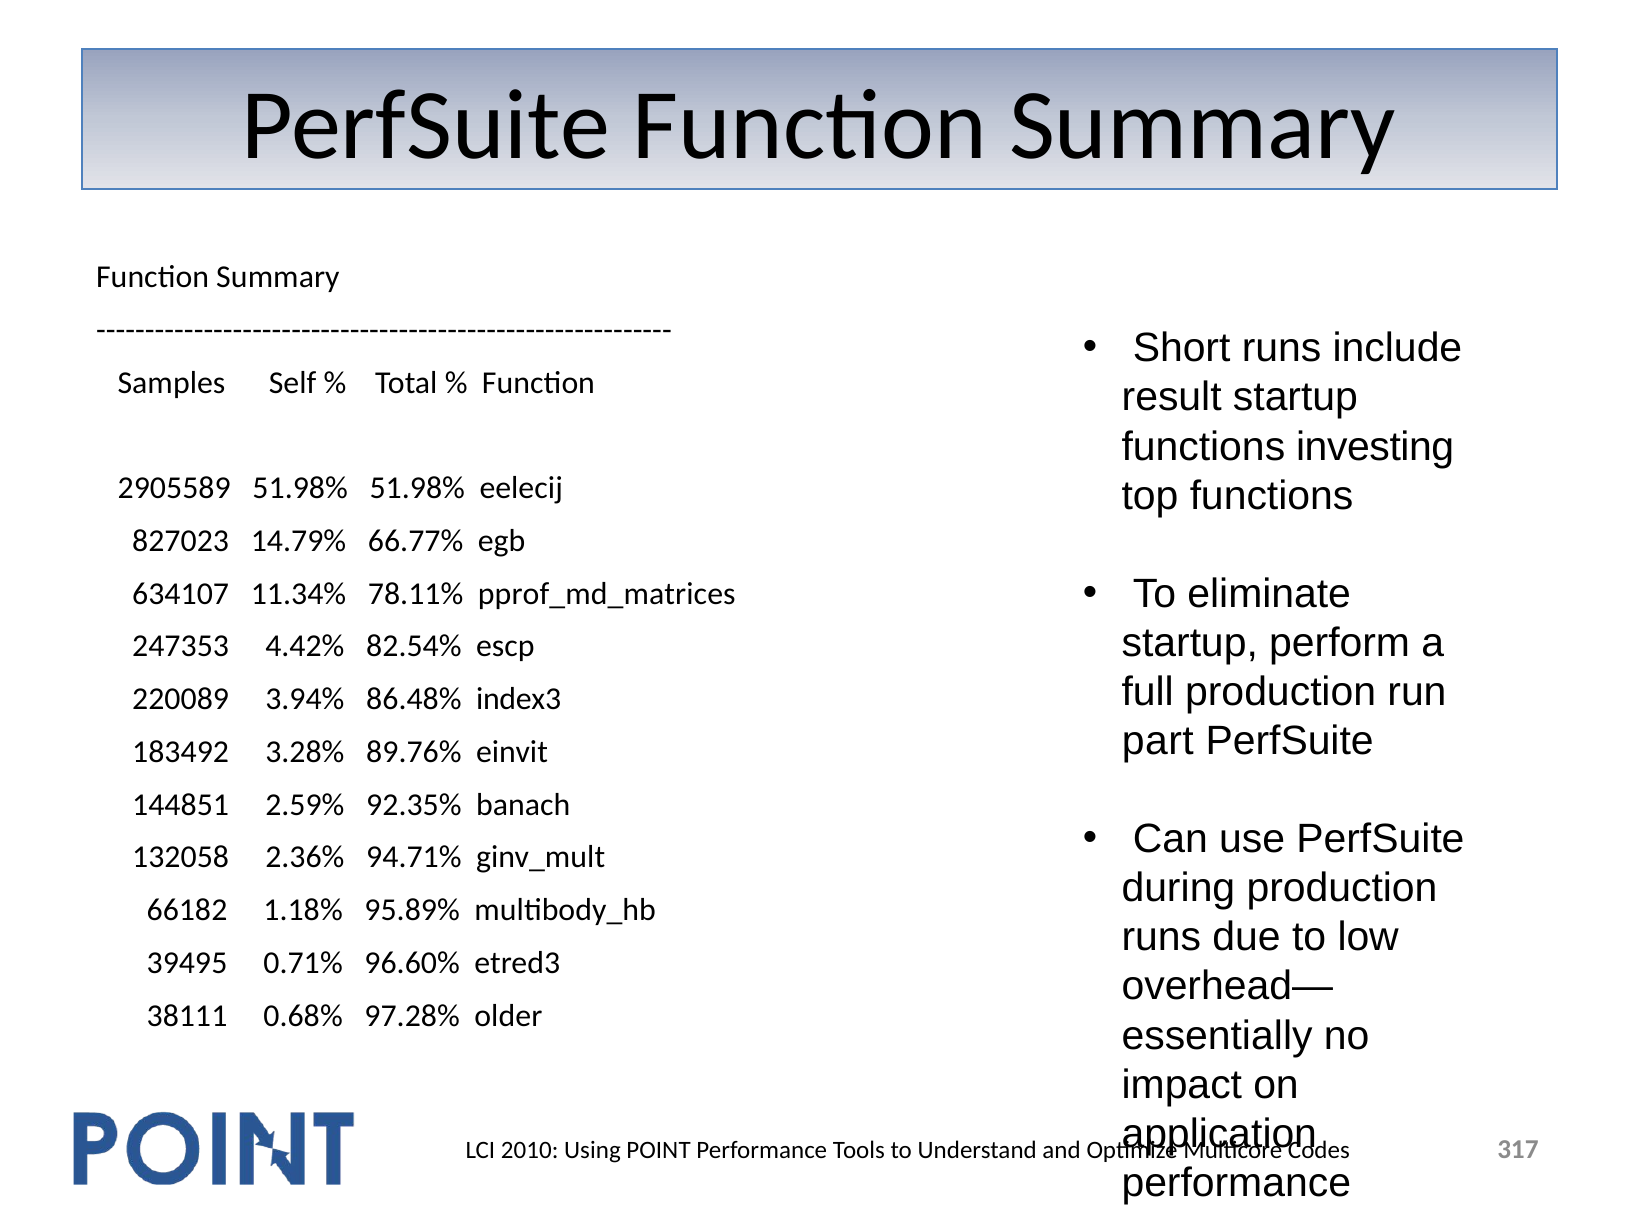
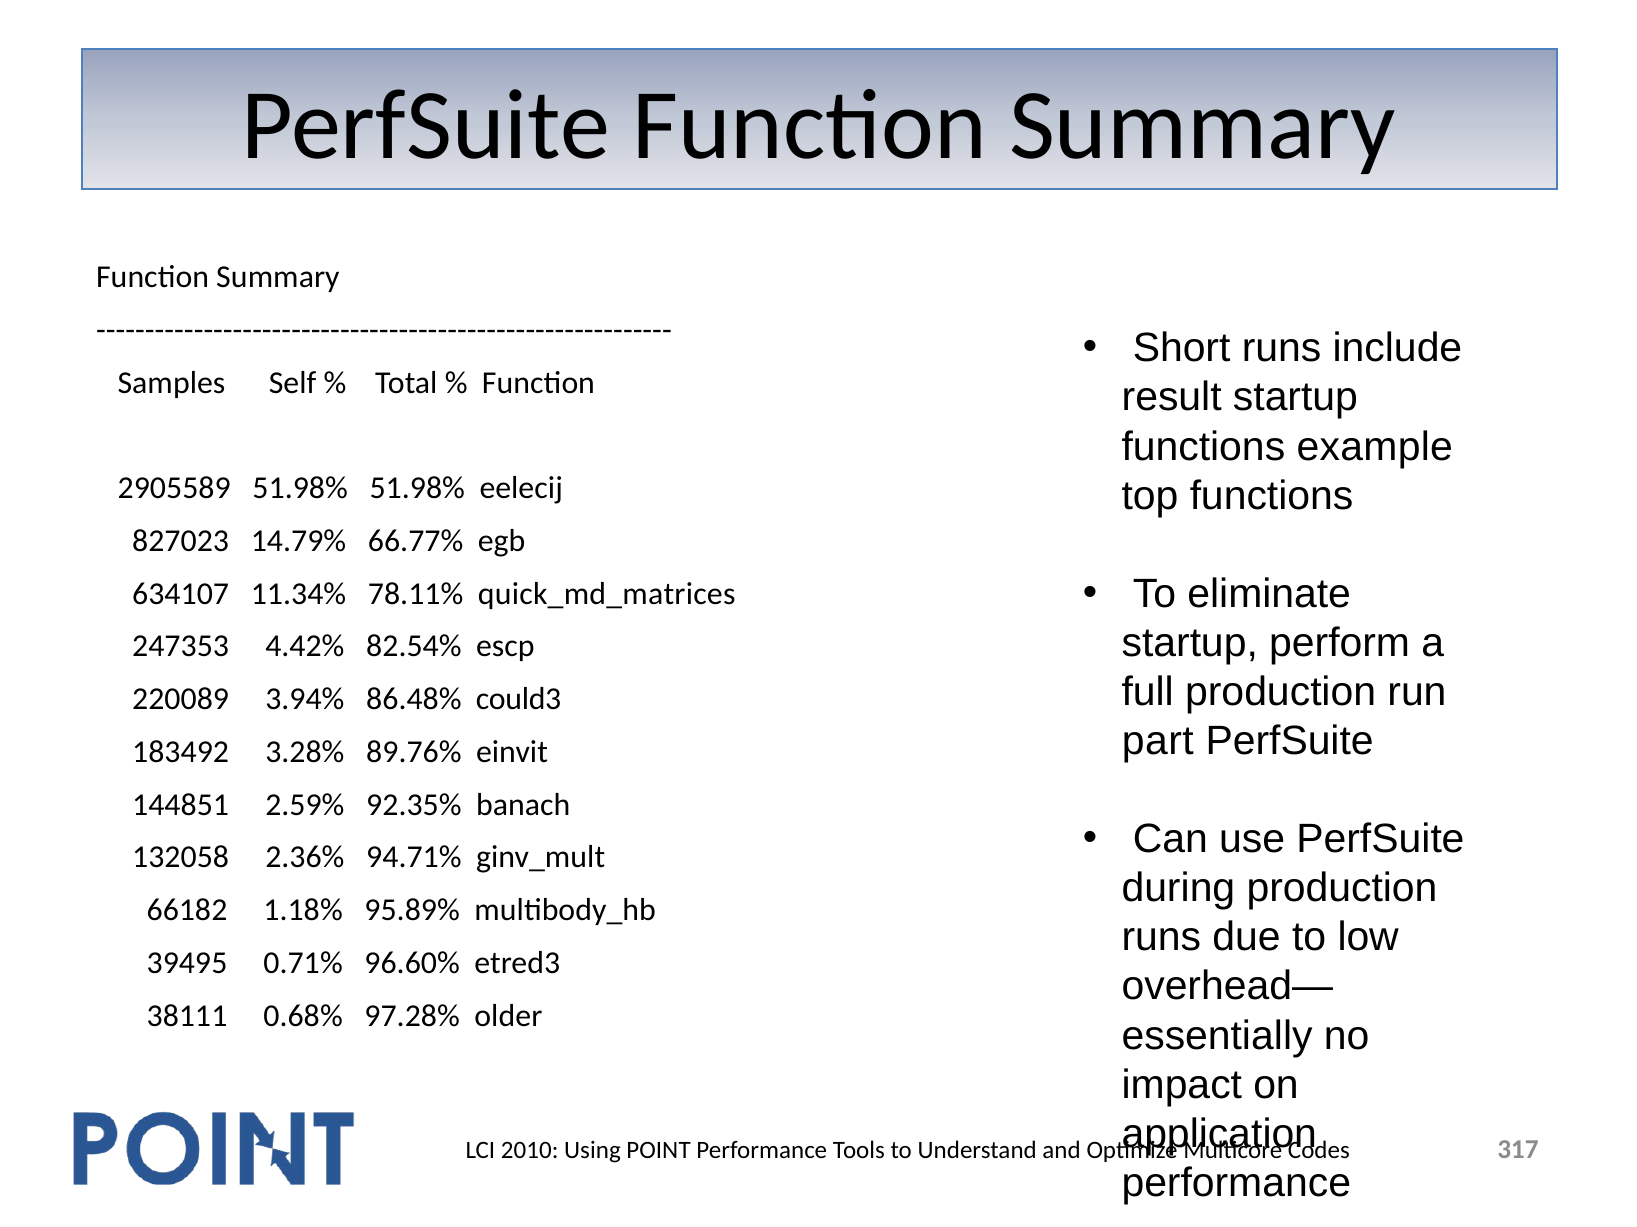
investing: investing -> example
pprof_md_matrices: pprof_md_matrices -> quick_md_matrices
index3: index3 -> could3
